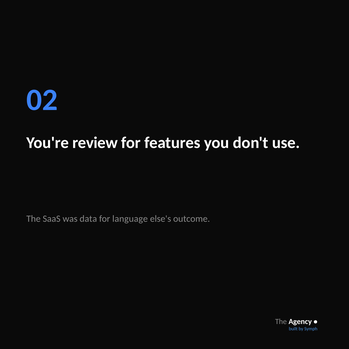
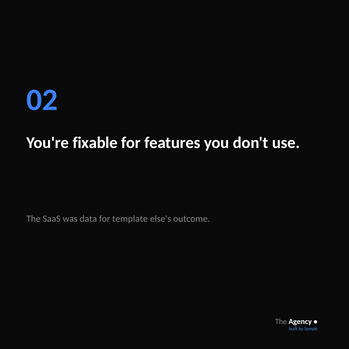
review: review -> fixable
language: language -> template
